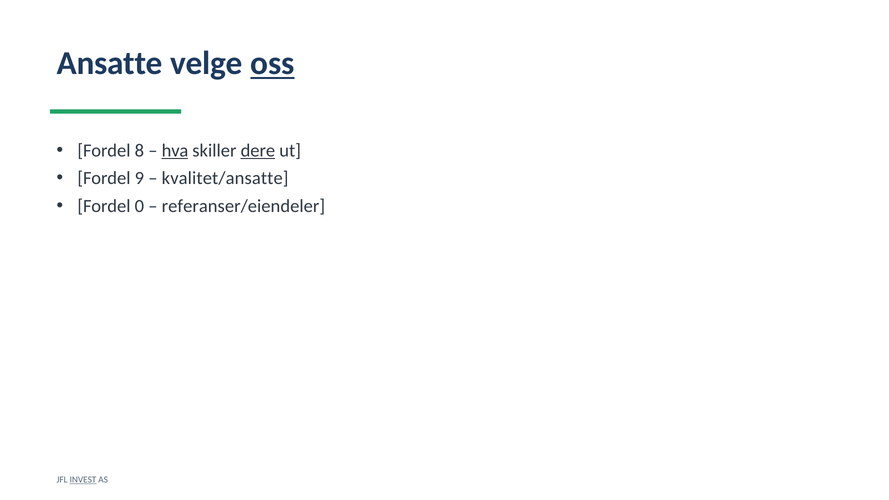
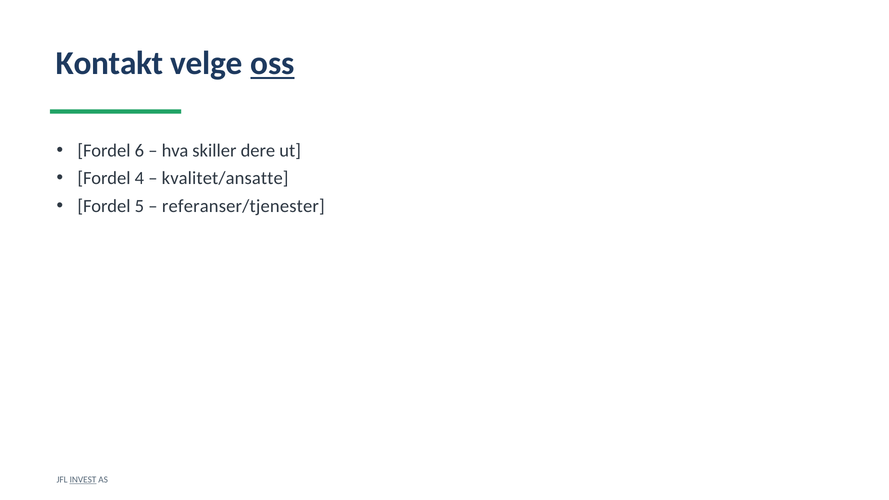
Ansatte: Ansatte -> Kontakt
8: 8 -> 6
hva underline: present -> none
dere underline: present -> none
9: 9 -> 4
0: 0 -> 5
referanser/eiendeler: referanser/eiendeler -> referanser/tjenester
